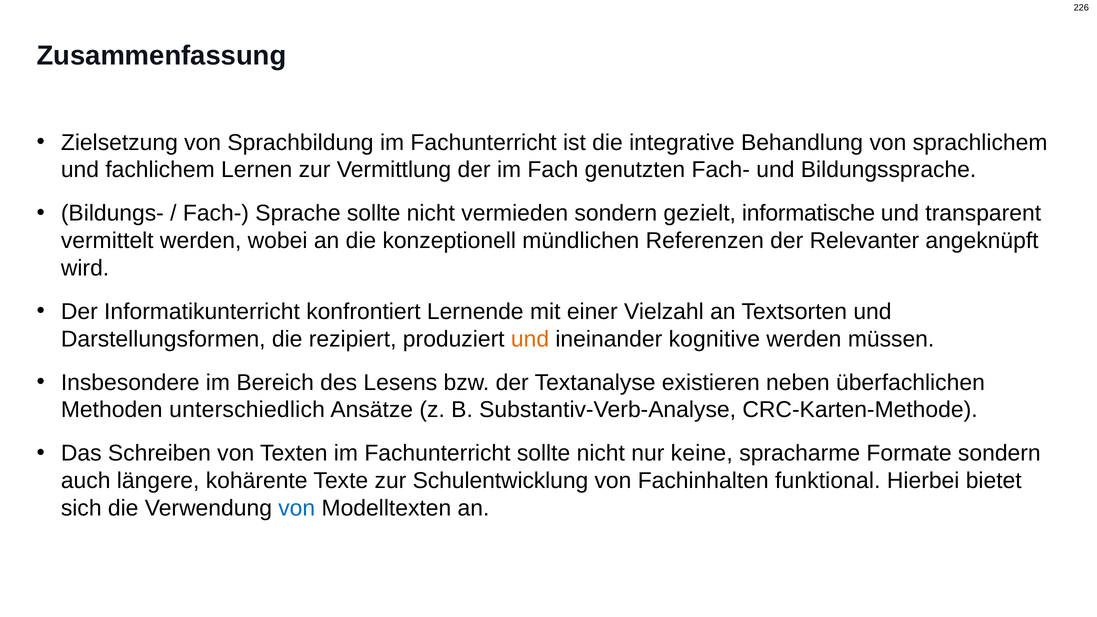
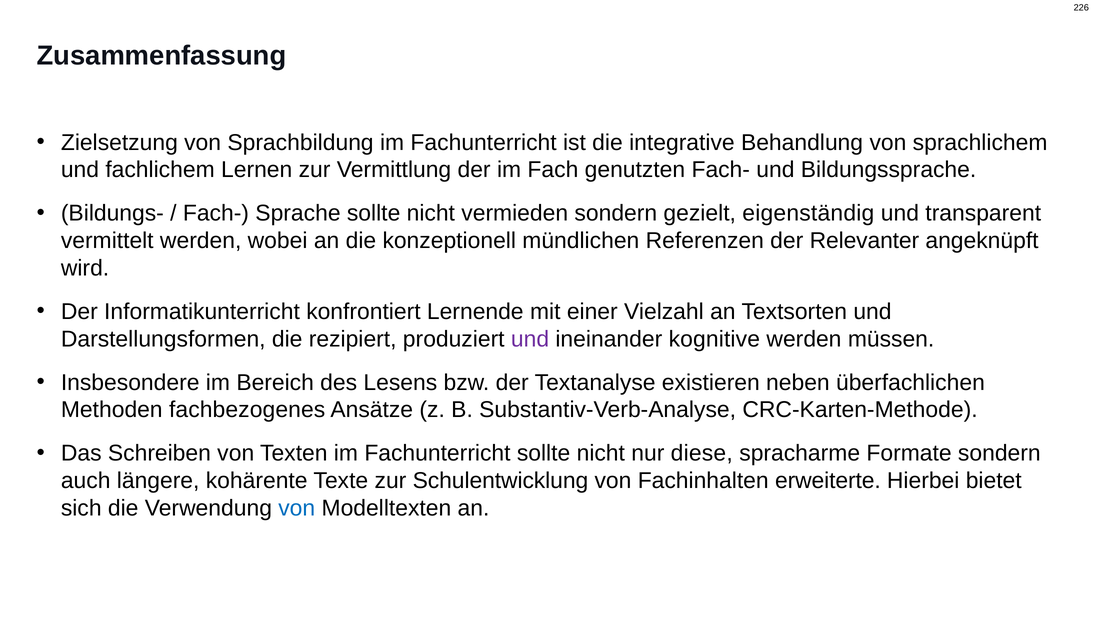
informatische: informatische -> eigenständig
und at (530, 339) colour: orange -> purple
unterschiedlich: unterschiedlich -> fachbezogenes
keine: keine -> diese
funktional: funktional -> erweiterte
